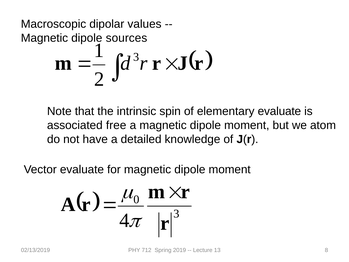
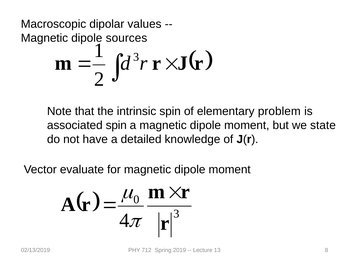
elementary evaluate: evaluate -> problem
associated free: free -> spin
atom: atom -> state
